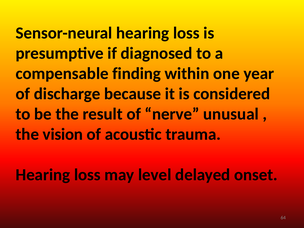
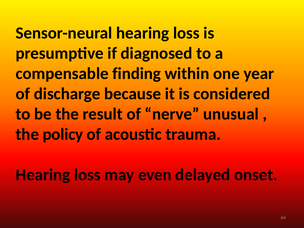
vision: vision -> policy
level: level -> even
